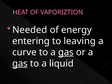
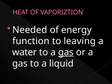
entering: entering -> function
curve: curve -> water
gas at (20, 63) underline: present -> none
